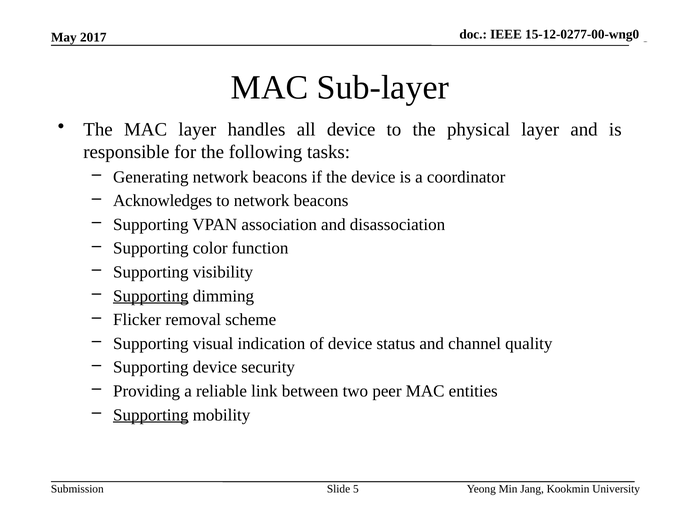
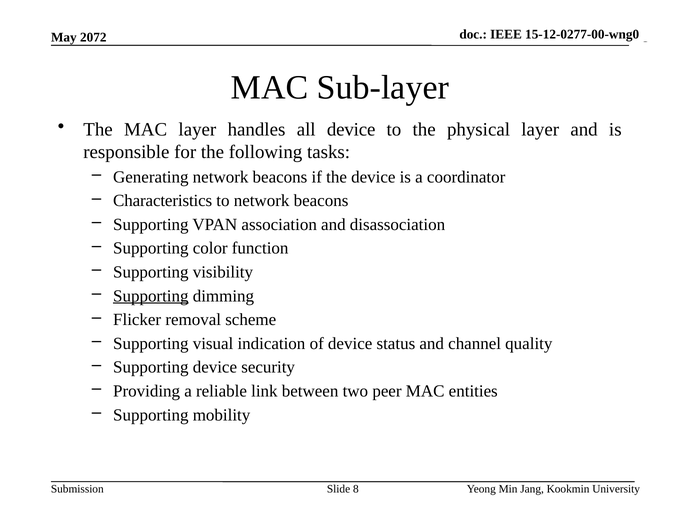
2017: 2017 -> 2072
Acknowledges: Acknowledges -> Characteristics
Supporting at (151, 415) underline: present -> none
5: 5 -> 8
